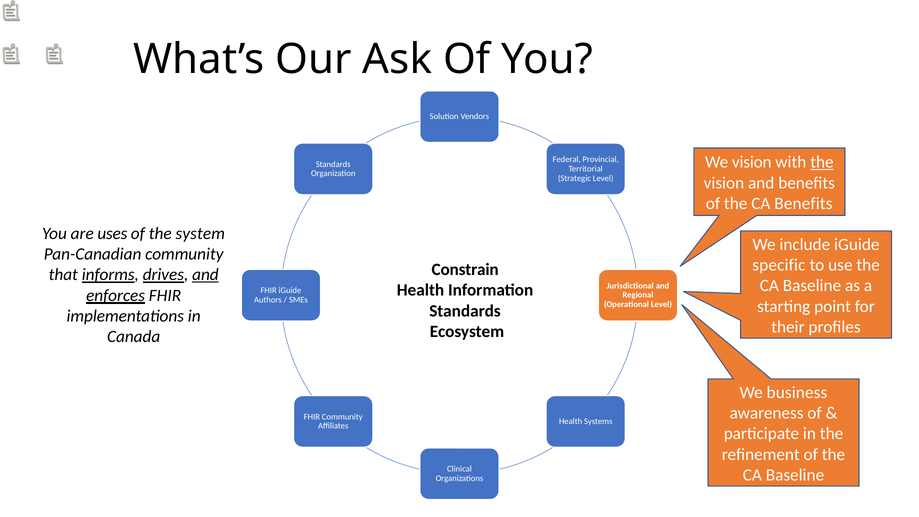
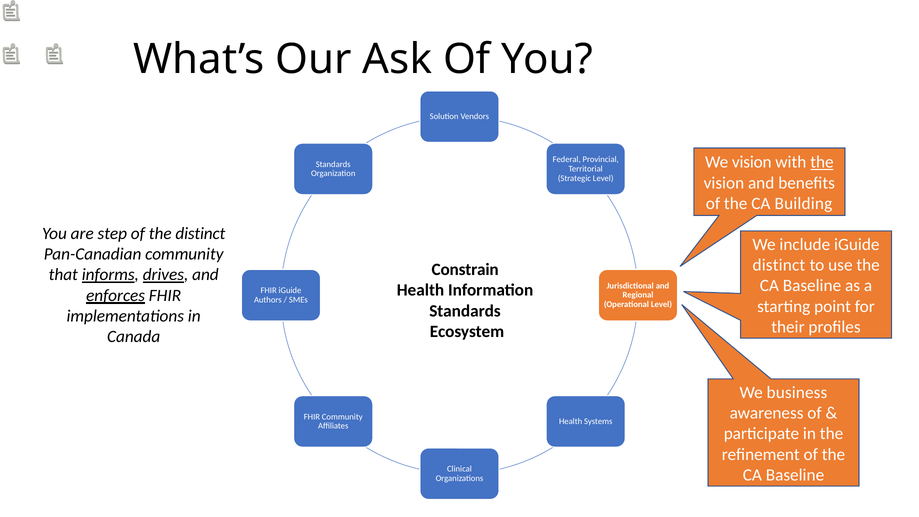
CA Benefits: Benefits -> Building
uses: uses -> step
the system: system -> distinct
specific at (779, 265): specific -> distinct
and at (205, 275) underline: present -> none
